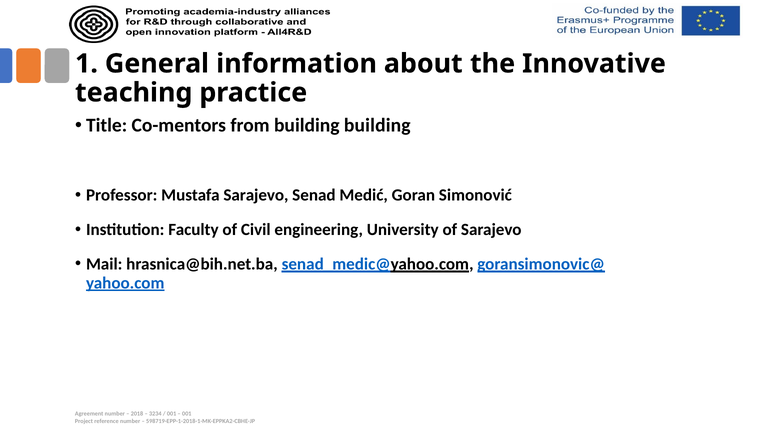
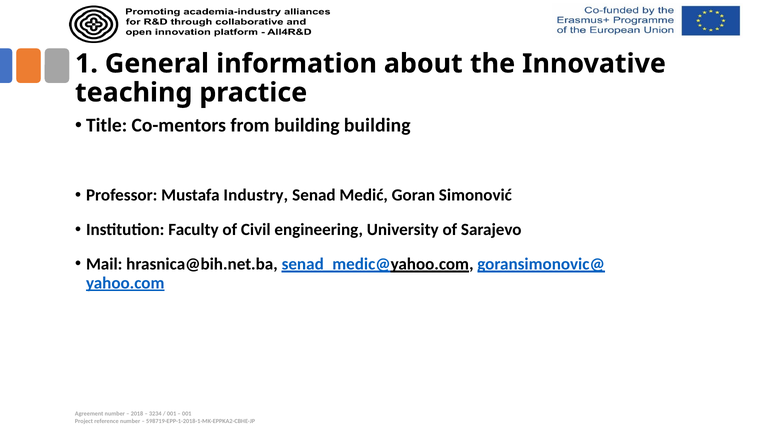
Mustafa Sarajevo: Sarajevo -> Industry
